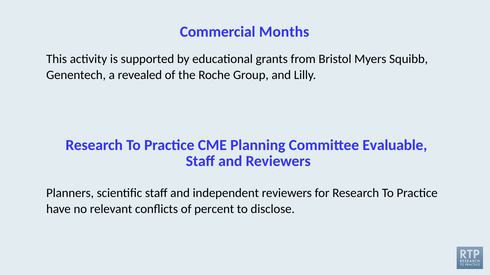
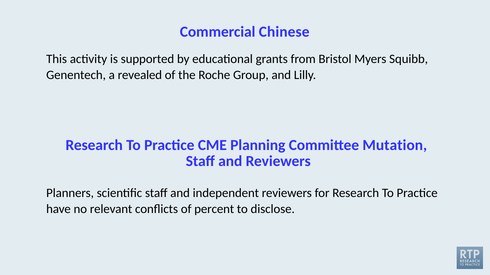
Months: Months -> Chinese
Evaluable: Evaluable -> Mutation
